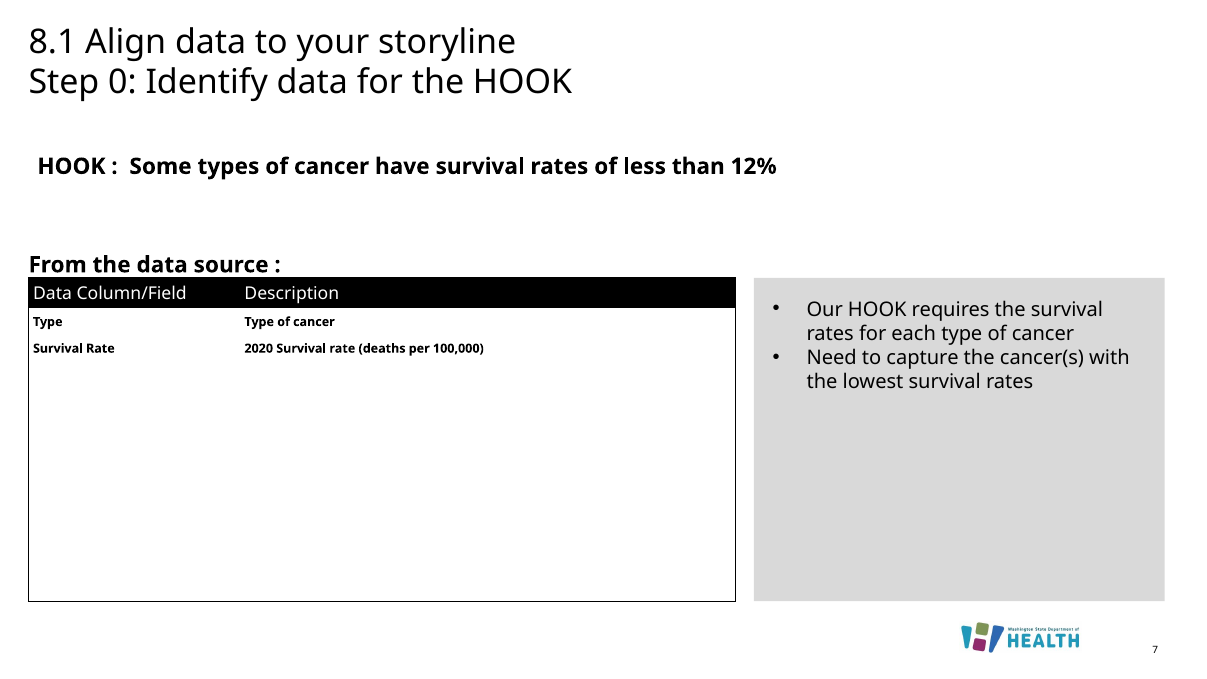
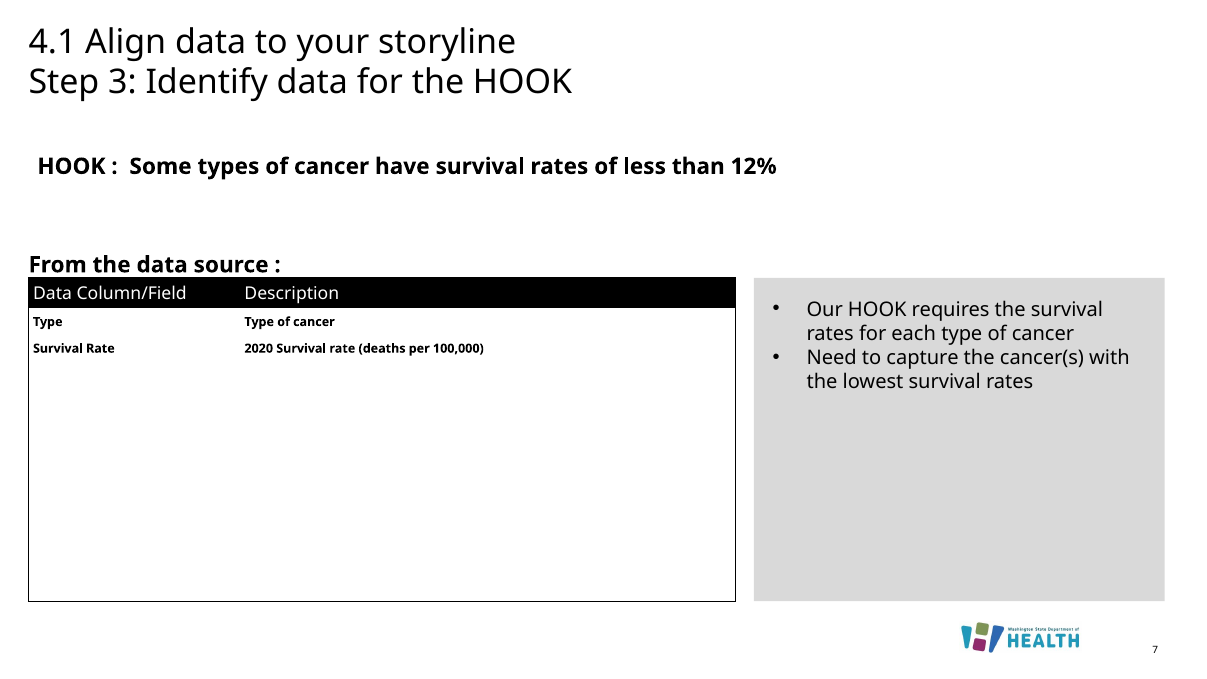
8.1: 8.1 -> 4.1
0: 0 -> 3
